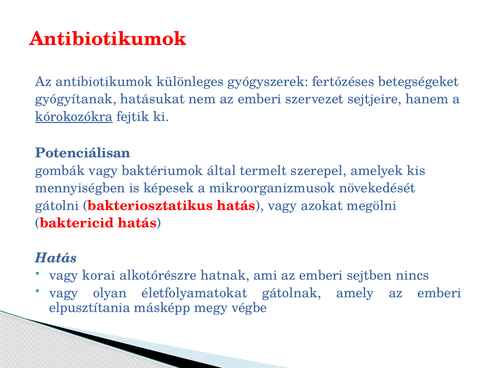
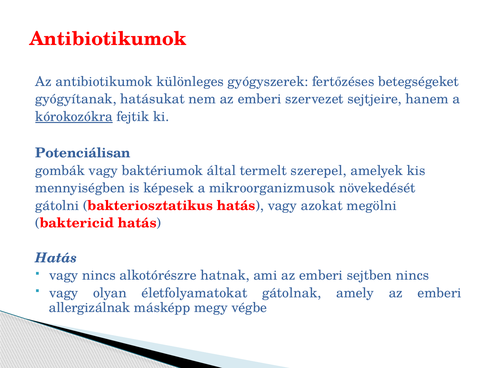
vagy korai: korai -> nincs
elpusztítania: elpusztítania -> allergizálnak
